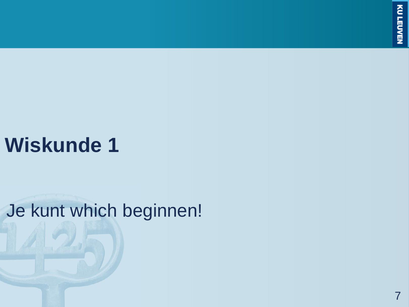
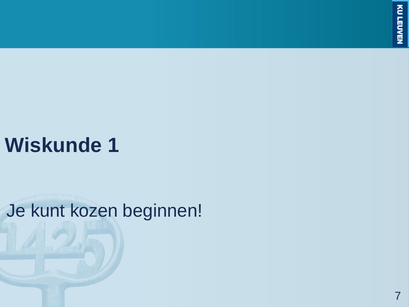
which: which -> kozen
